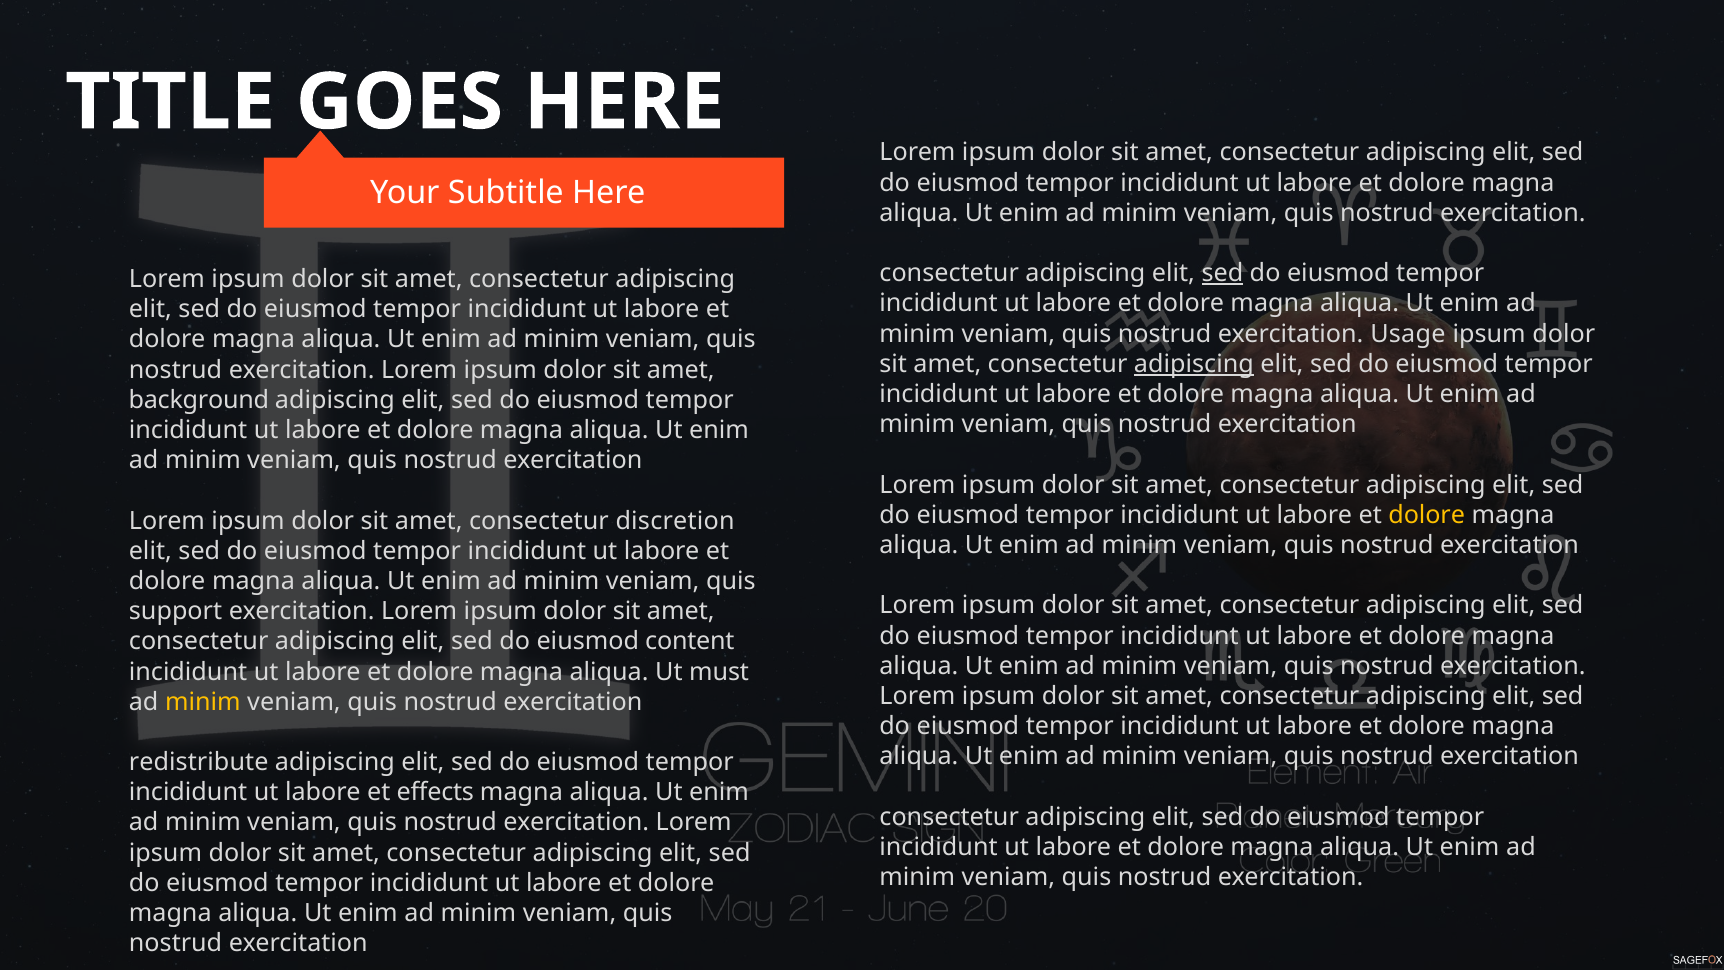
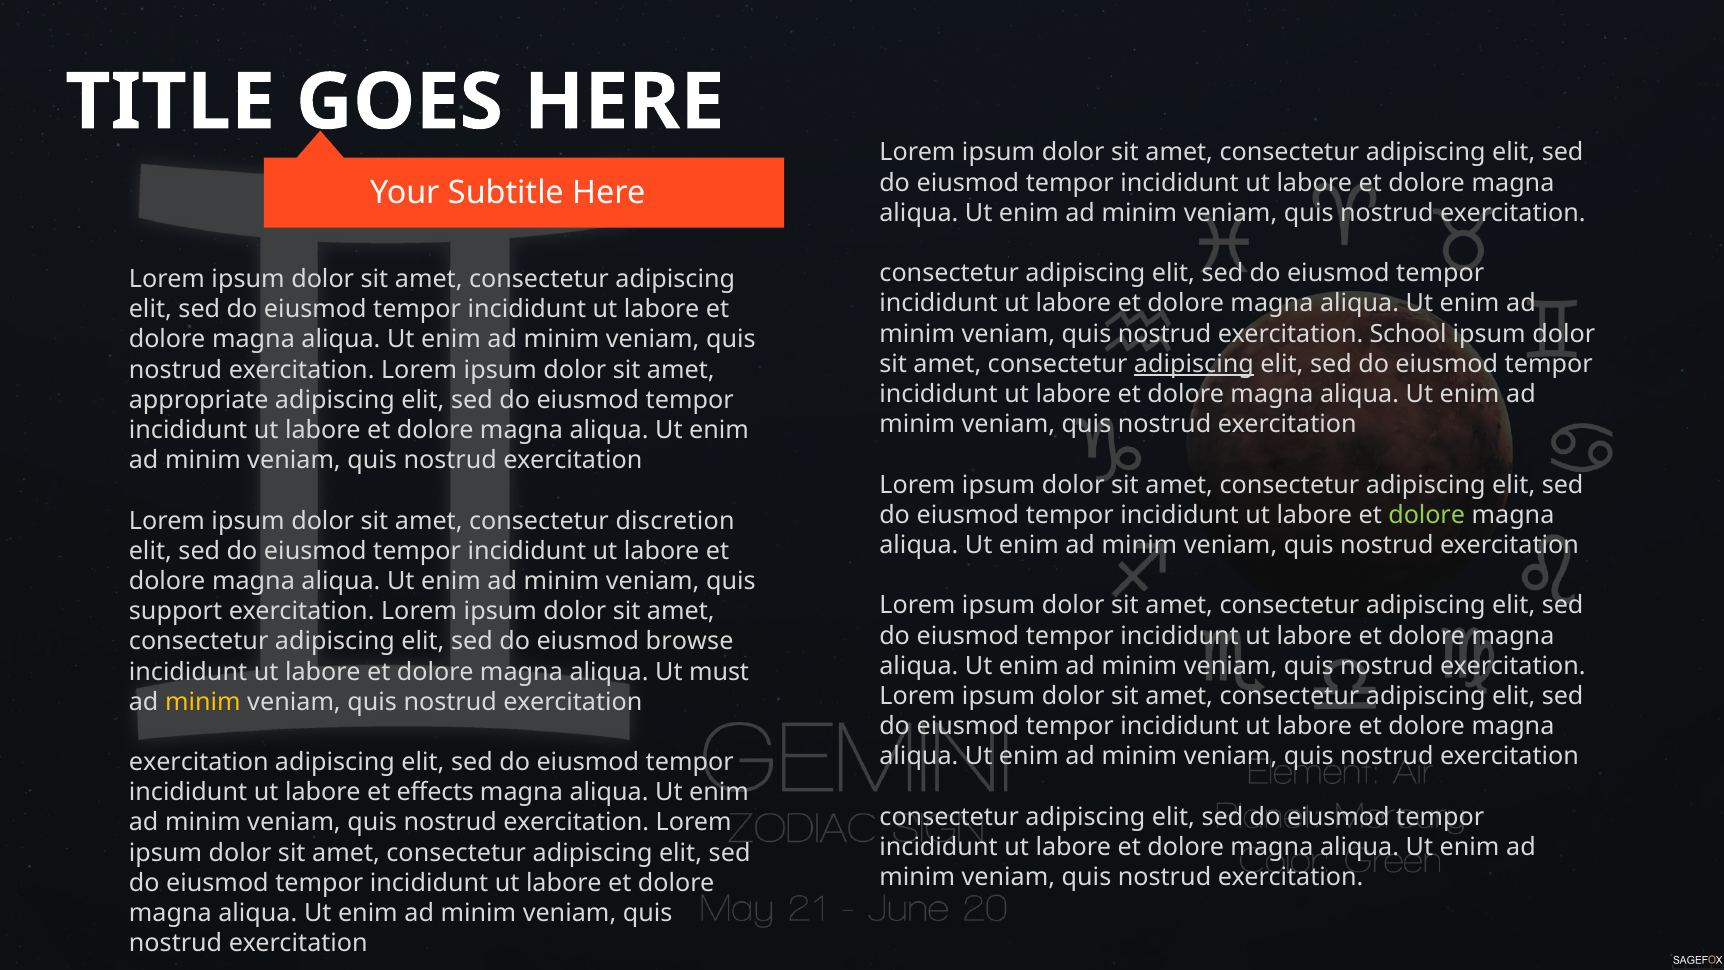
sed at (1222, 273) underline: present -> none
Usage: Usage -> School
background: background -> appropriate
dolore at (1427, 515) colour: yellow -> light green
content: content -> browse
redistribute at (199, 762): redistribute -> exercitation
